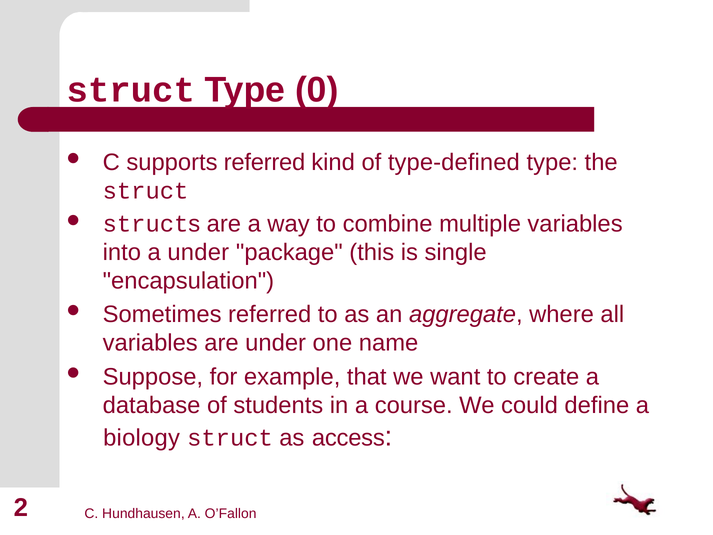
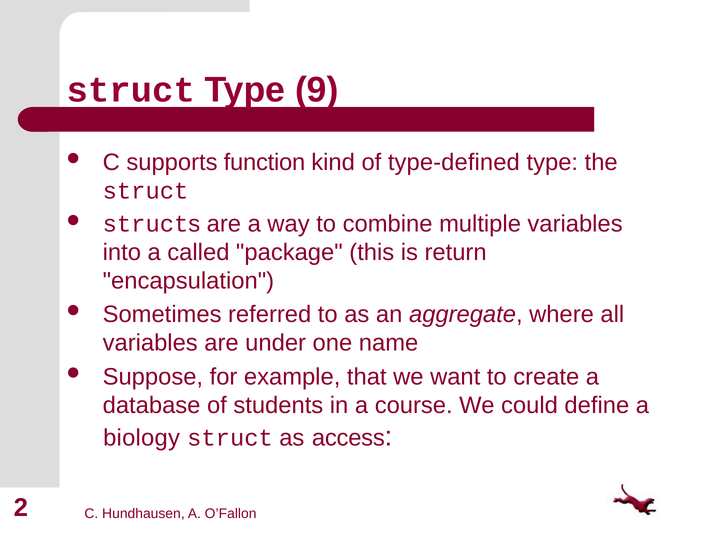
0: 0 -> 9
supports referred: referred -> function
a under: under -> called
single: single -> return
